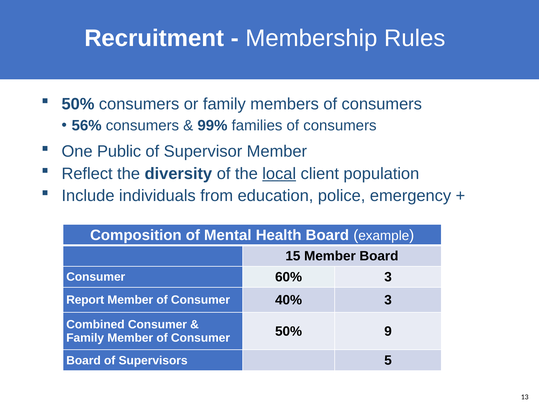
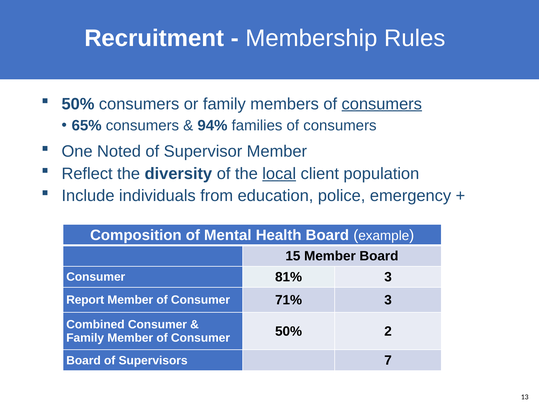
consumers at (382, 104) underline: none -> present
56%: 56% -> 65%
99%: 99% -> 94%
Public: Public -> Noted
60%: 60% -> 81%
40%: 40% -> 71%
9: 9 -> 2
5: 5 -> 7
